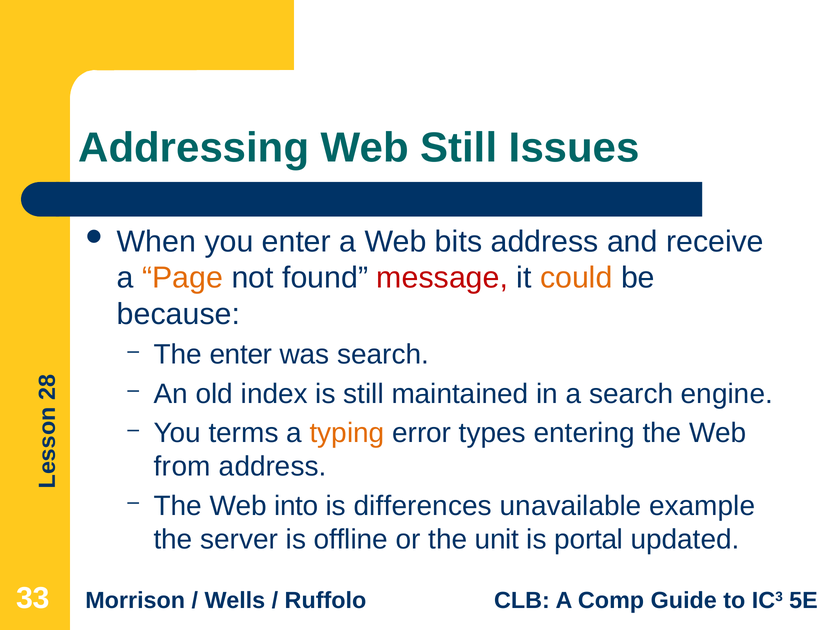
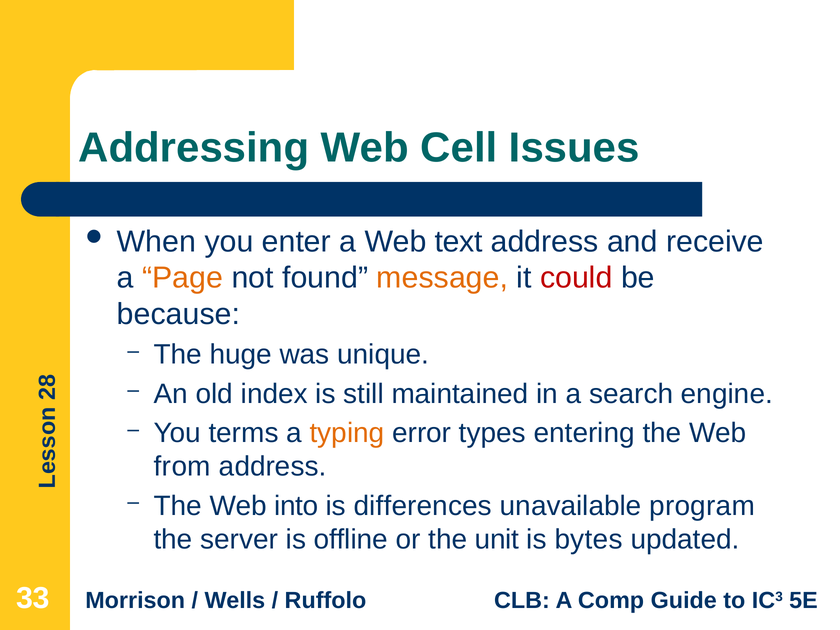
Web Still: Still -> Cell
bits: bits -> text
message colour: red -> orange
could colour: orange -> red
The enter: enter -> huge
was search: search -> unique
example: example -> program
portal: portal -> bytes
